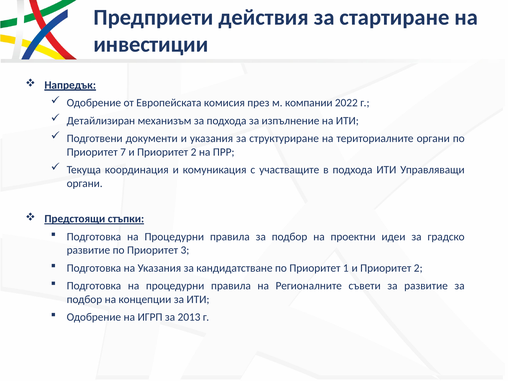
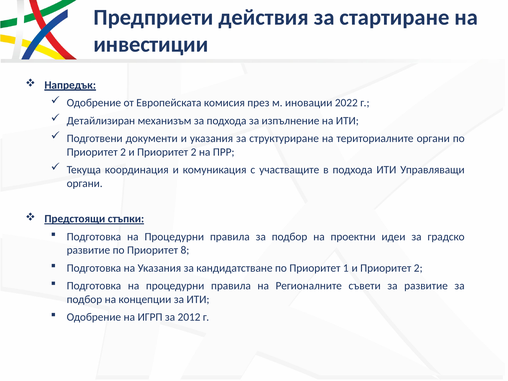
компании: компании -> иновации
7 at (123, 152): 7 -> 2
3: 3 -> 8
2013: 2013 -> 2012
